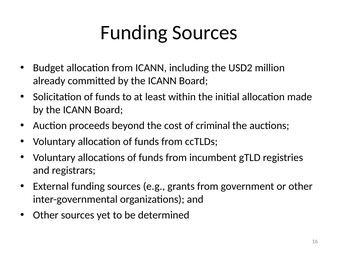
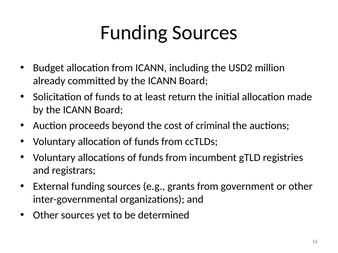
within: within -> return
